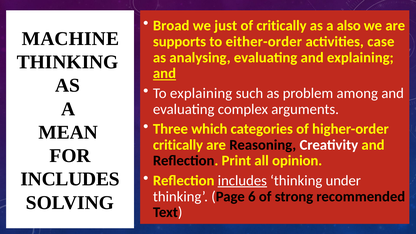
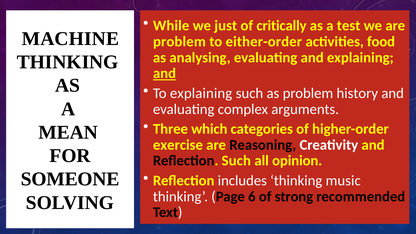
Broad: Broad -> While
also: also -> test
supports at (180, 42): supports -> problem
case: case -> food
among: among -> history
critically at (178, 145): critically -> exercise
Reflection Print: Print -> Such
INCLUDES at (70, 179): INCLUDES -> SOMEONE
includes at (242, 181) underline: present -> none
under: under -> music
